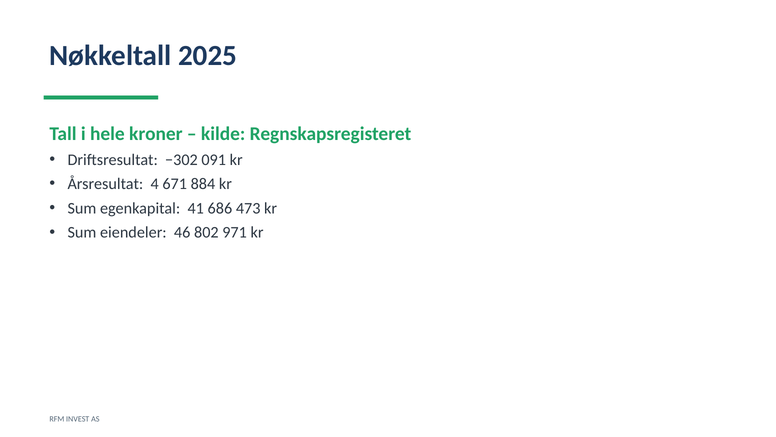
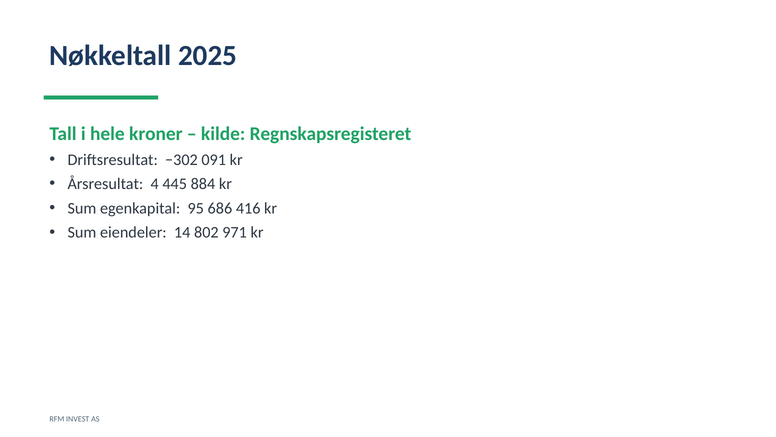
671: 671 -> 445
41: 41 -> 95
473: 473 -> 416
46: 46 -> 14
